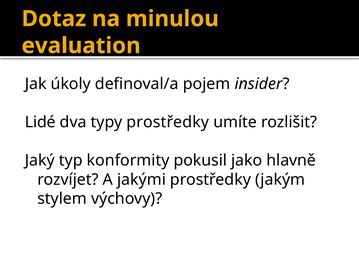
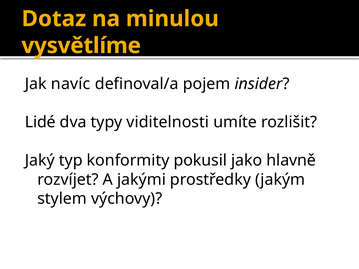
evaluation: evaluation -> vysvětlíme
úkoly: úkoly -> navíc
typy prostředky: prostředky -> viditelnosti
